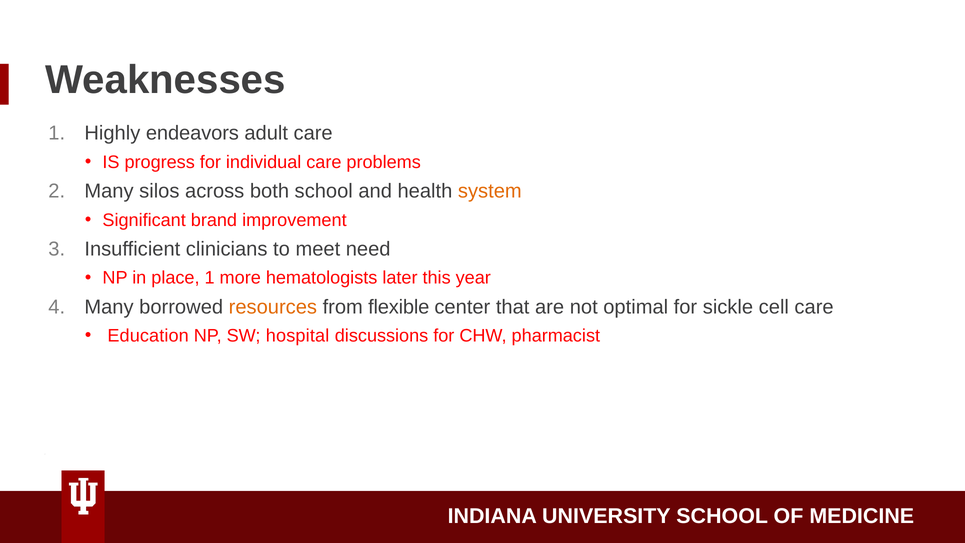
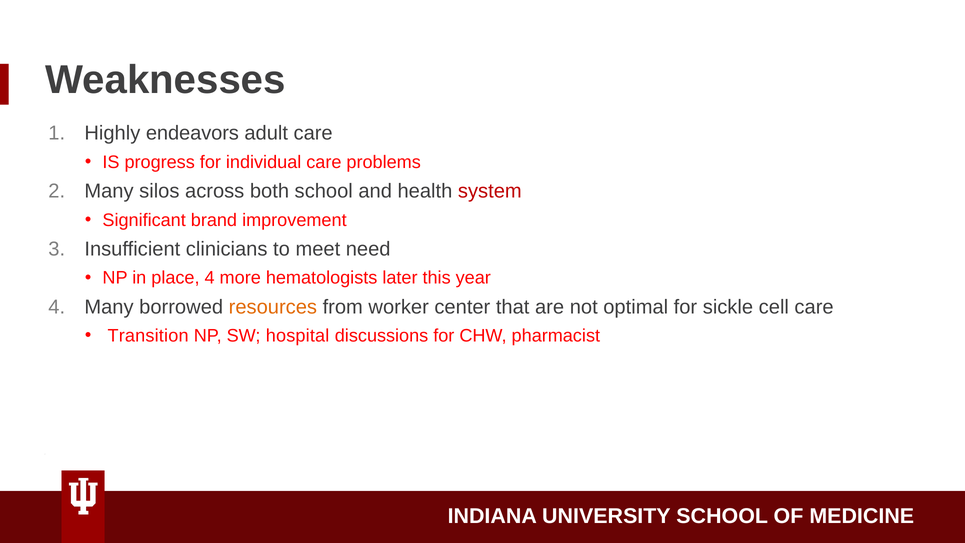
system colour: orange -> red
place 1: 1 -> 4
flexible: flexible -> worker
Education: Education -> Transition
